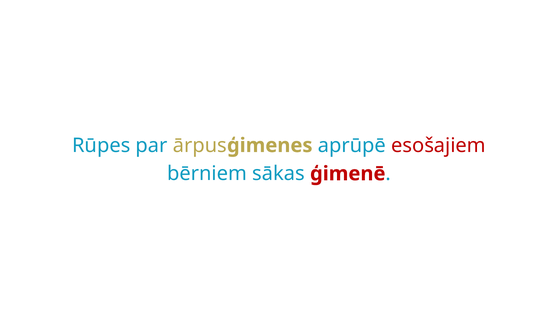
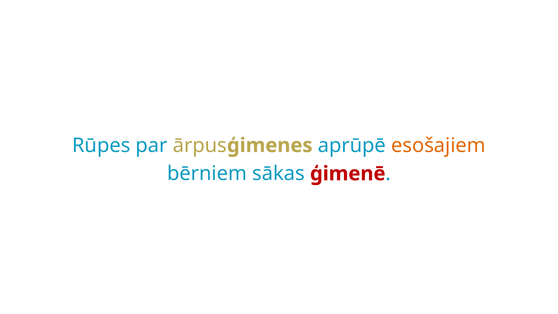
esošajiem colour: red -> orange
